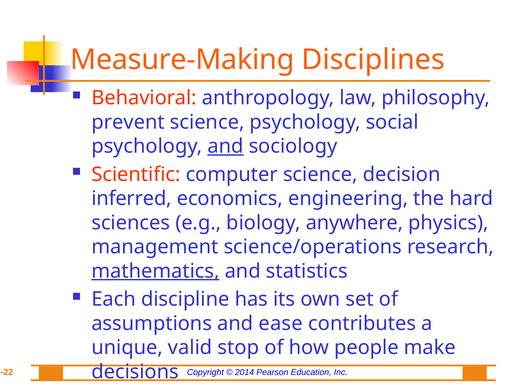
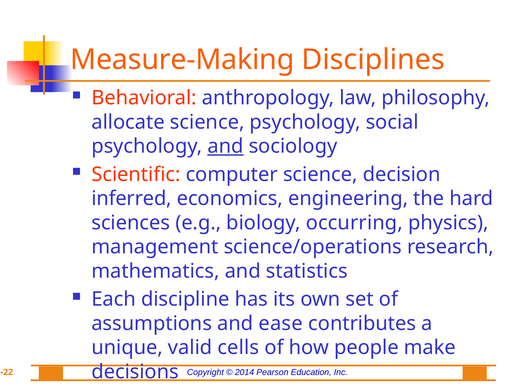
prevent: prevent -> allocate
anywhere: anywhere -> occurring
mathematics underline: present -> none
stop: stop -> cells
